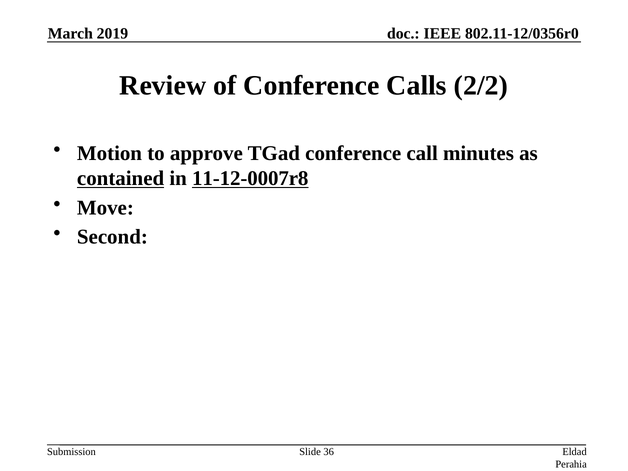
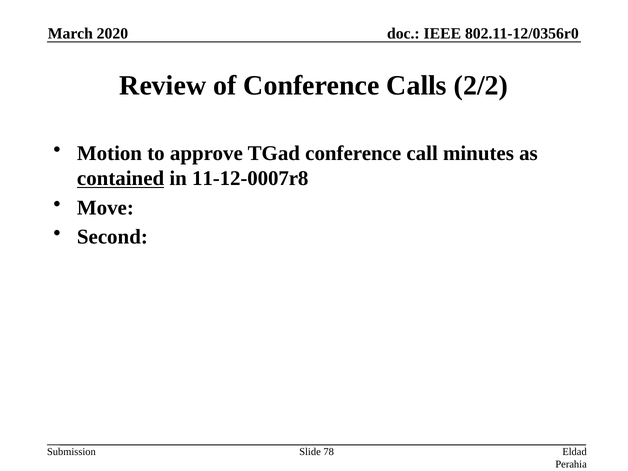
2019: 2019 -> 2020
11-12-0007r8 underline: present -> none
36: 36 -> 78
